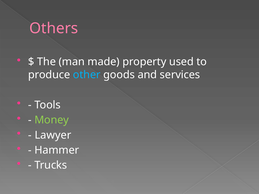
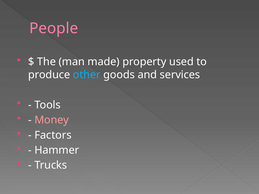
Others: Others -> People
Money colour: light green -> pink
Lawyer: Lawyer -> Factors
